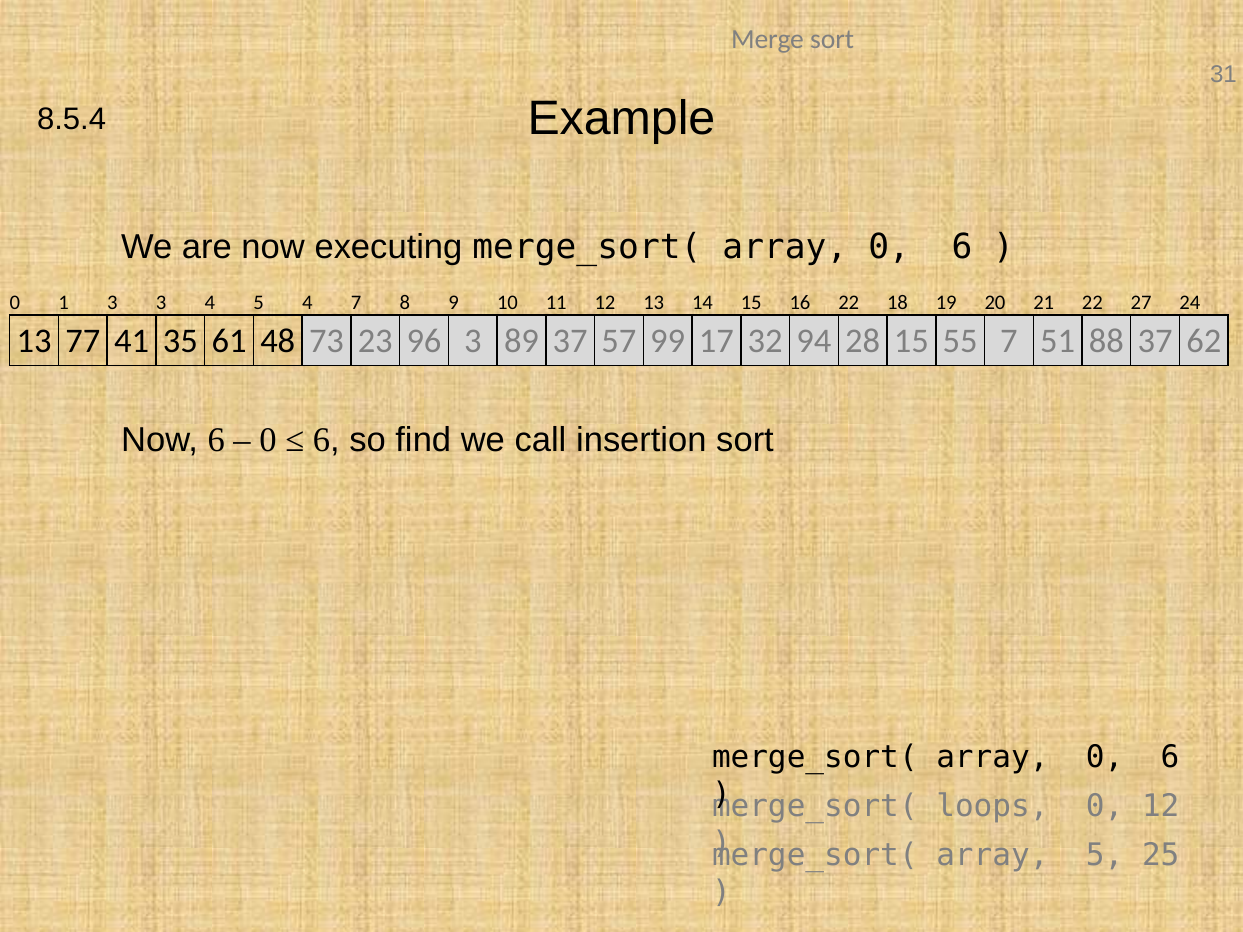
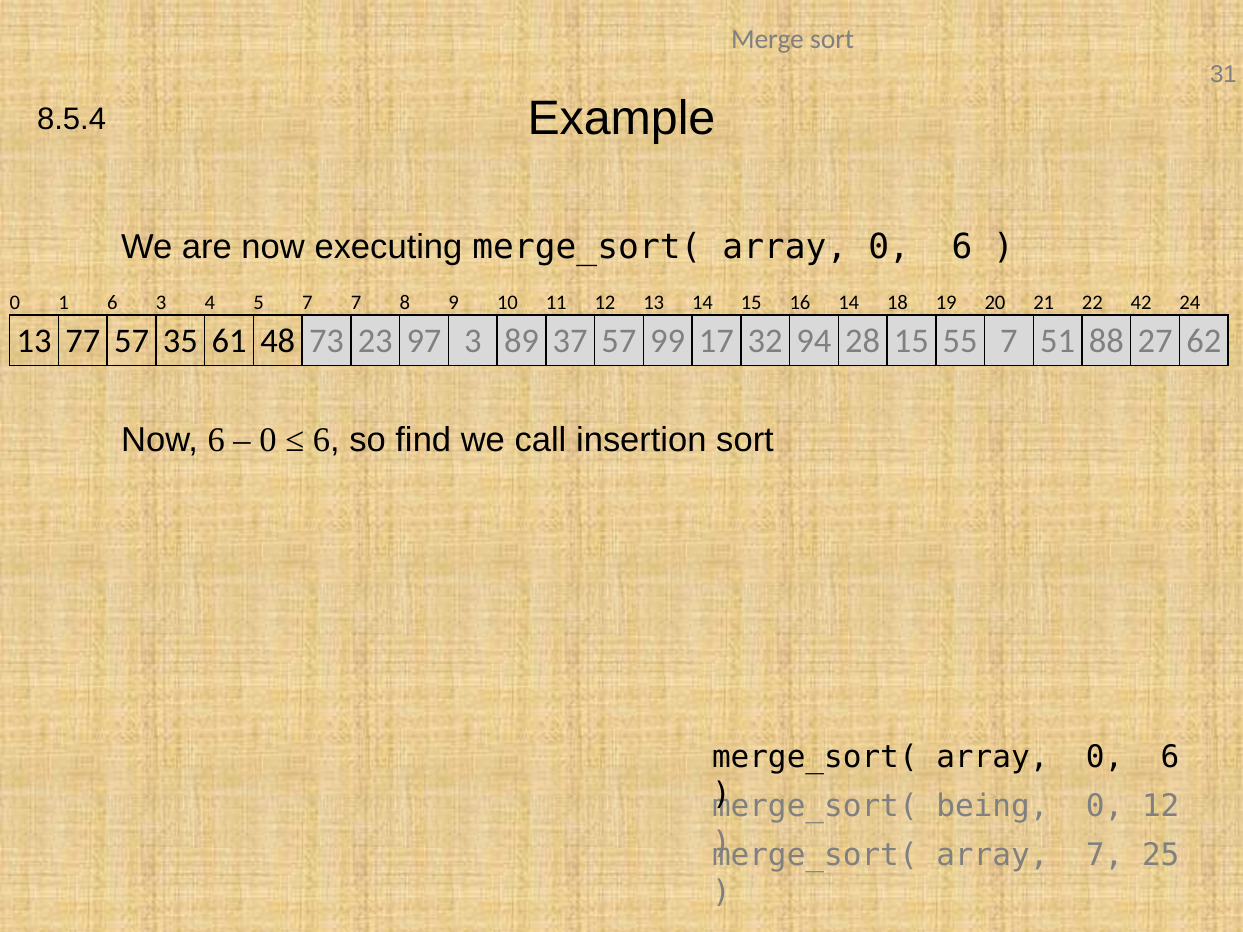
1 3: 3 -> 6
5 4: 4 -> 7
16 22: 22 -> 14
27: 27 -> 42
77 41: 41 -> 57
96: 96 -> 97
88 37: 37 -> 27
loops: loops -> being
array 5: 5 -> 7
